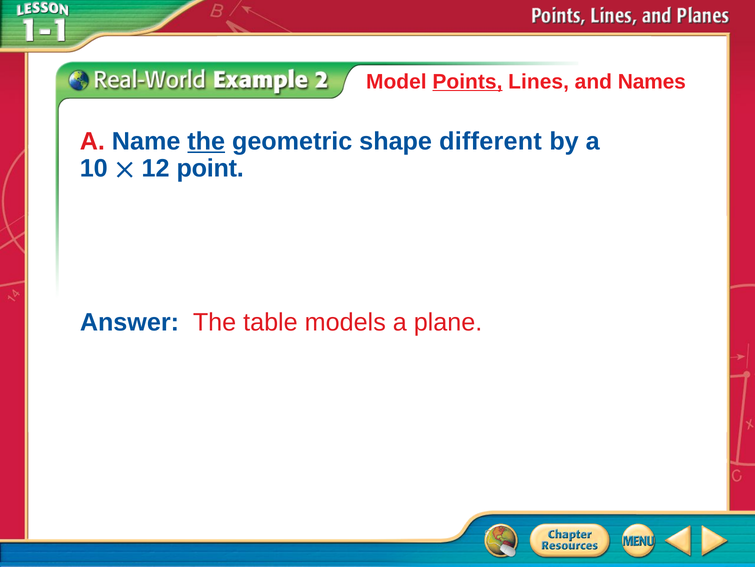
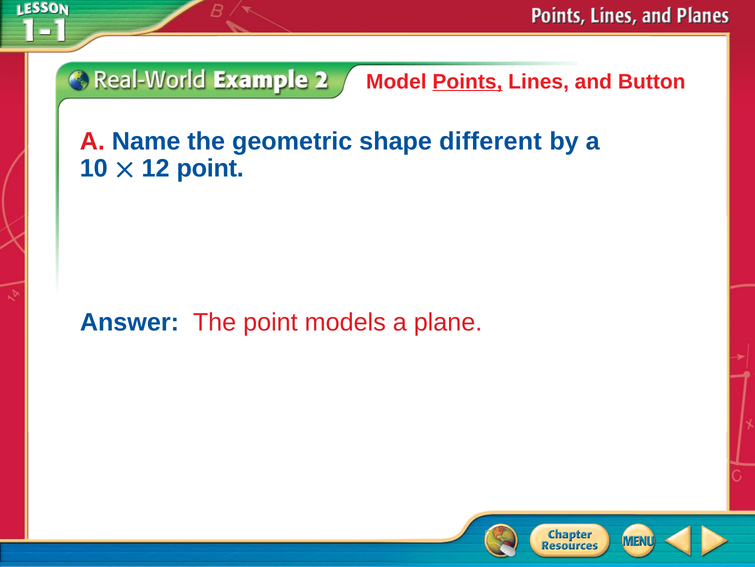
Names: Names -> Button
the at (206, 141) underline: present -> none
The table: table -> point
